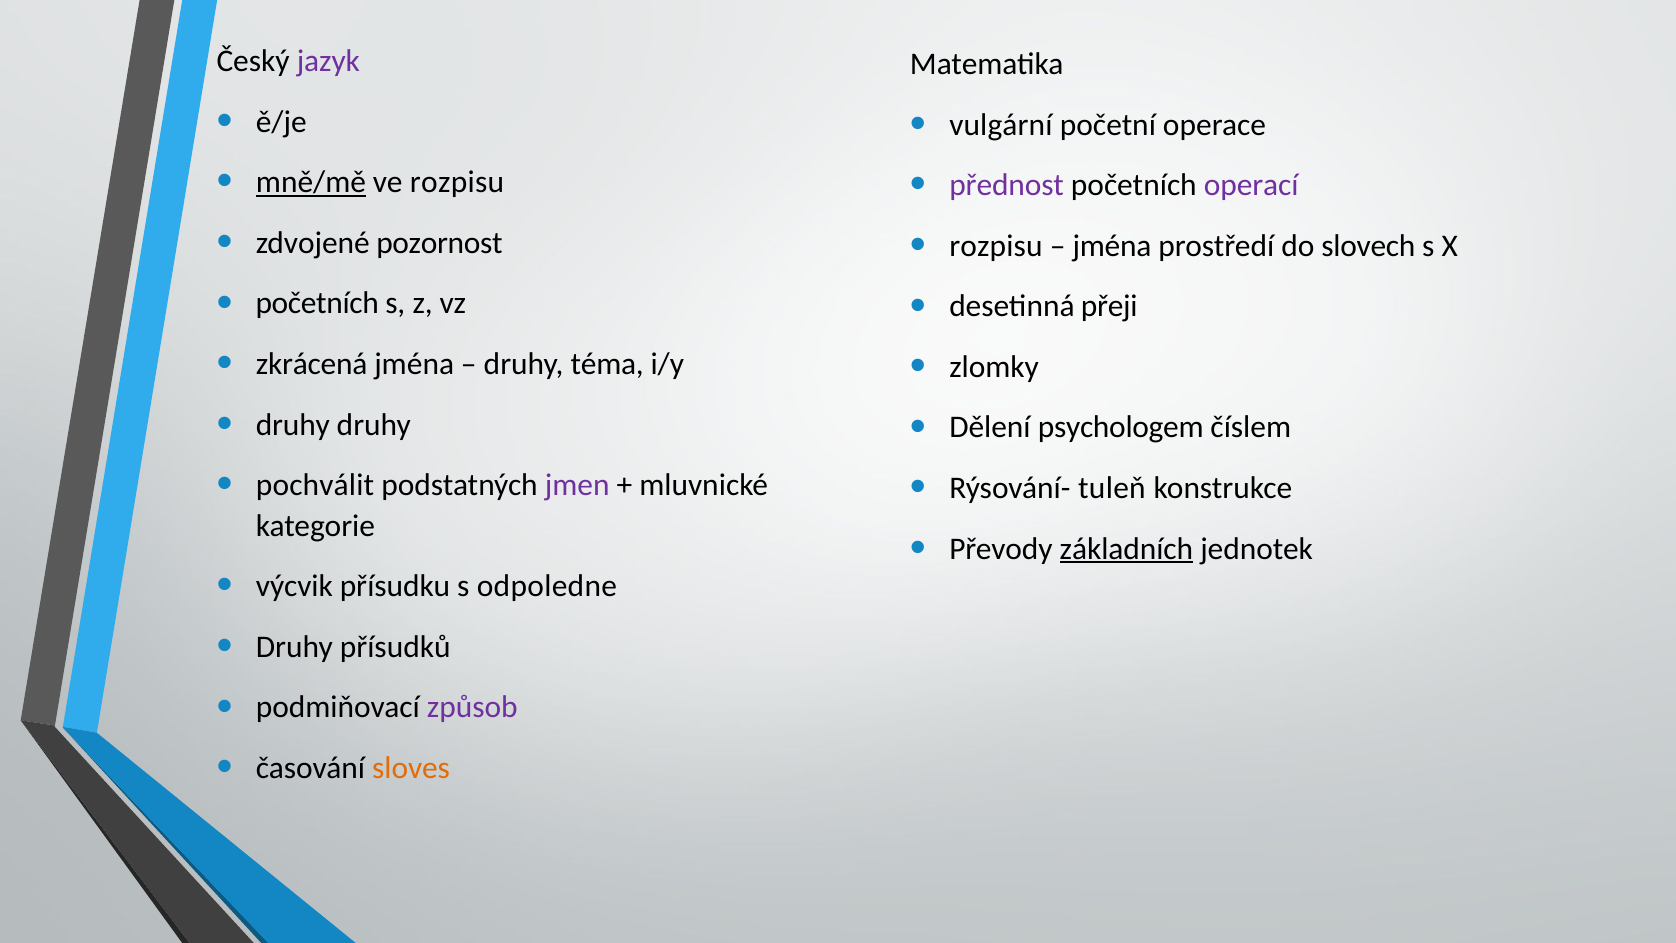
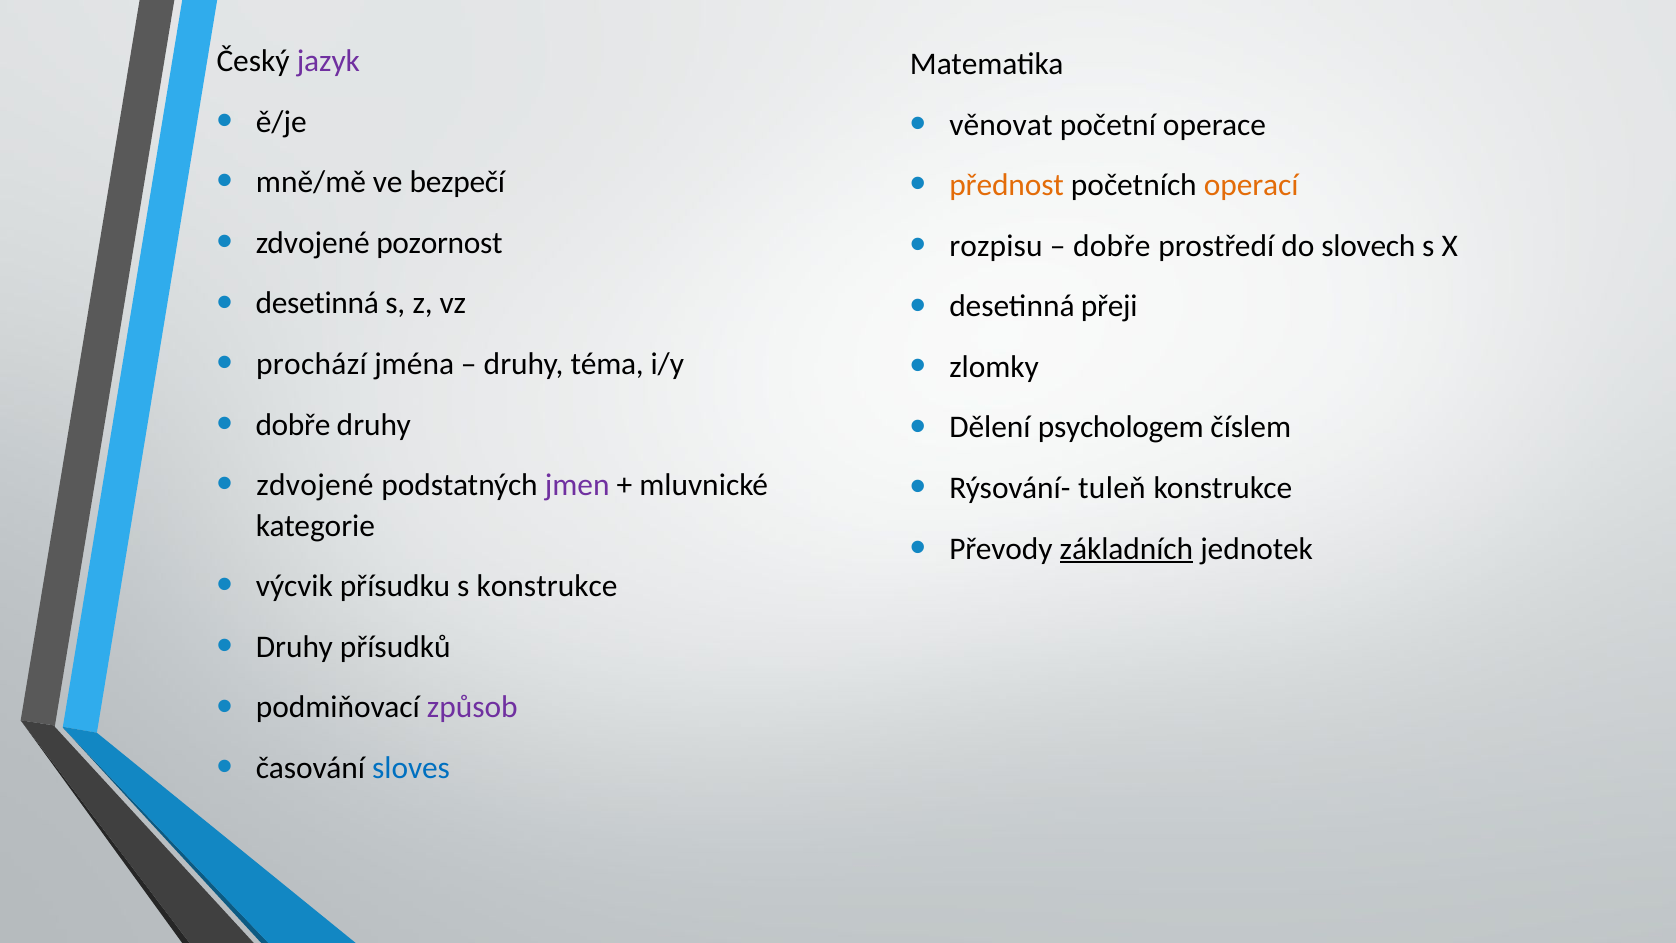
vulgární: vulgární -> věnovat
mně/mě underline: present -> none
ve rozpisu: rozpisu -> bezpečí
přednost colour: purple -> orange
operací colour: purple -> orange
jména at (1112, 246): jména -> dobře
početních at (317, 304): početních -> desetinná
zkrácená: zkrácená -> prochází
druhy at (293, 425): druhy -> dobře
pochválit at (315, 485): pochválit -> zdvojené
s odpoledne: odpoledne -> konstrukce
sloves colour: orange -> blue
